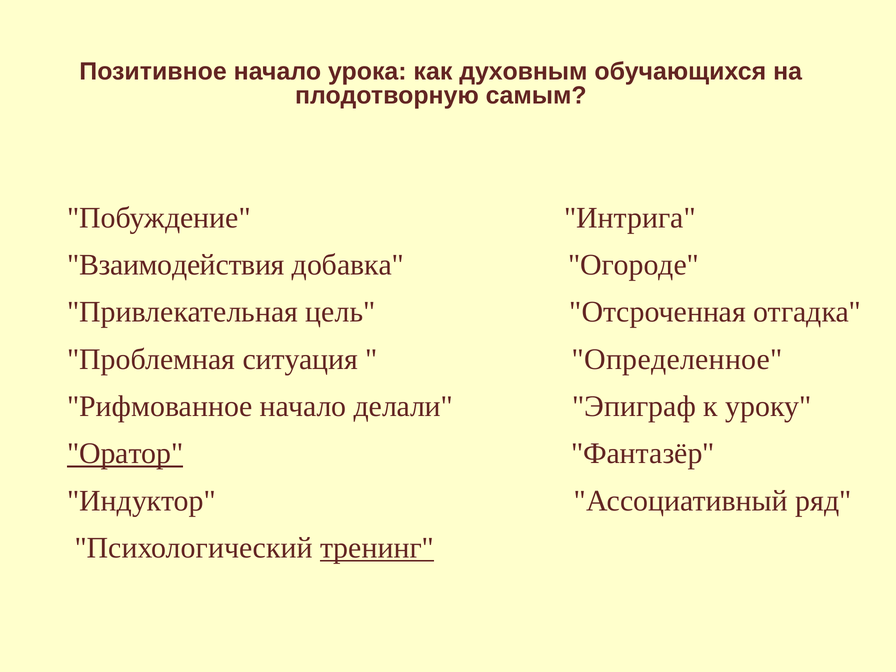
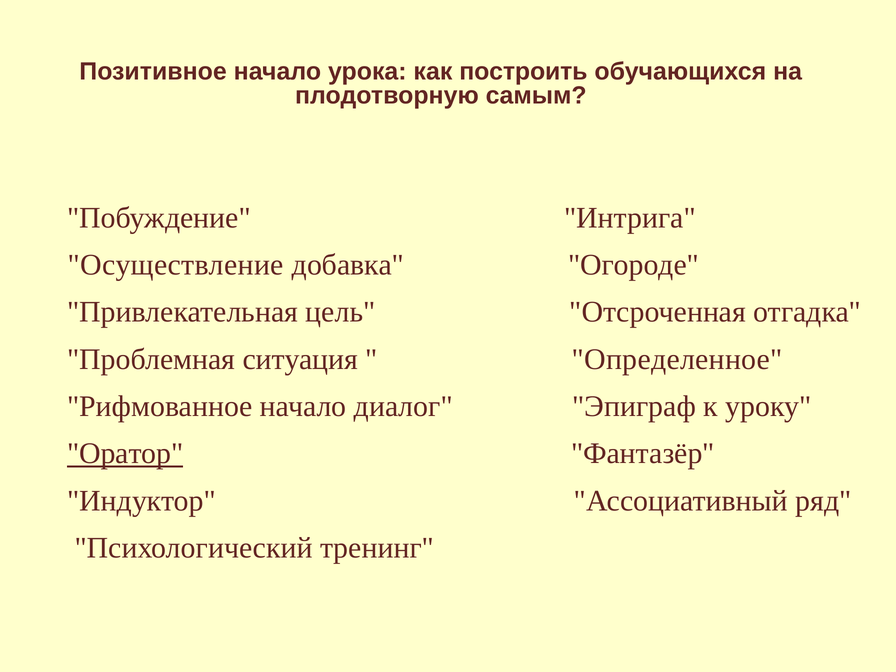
духовным: духовным -> построить
Взаимодействия: Взаимодействия -> Осуществление
делали: делали -> диалог
тренинг underline: present -> none
